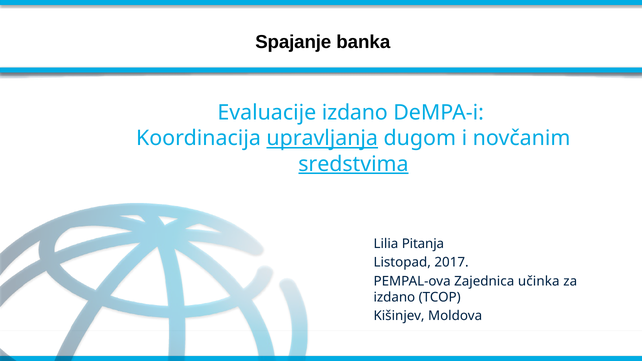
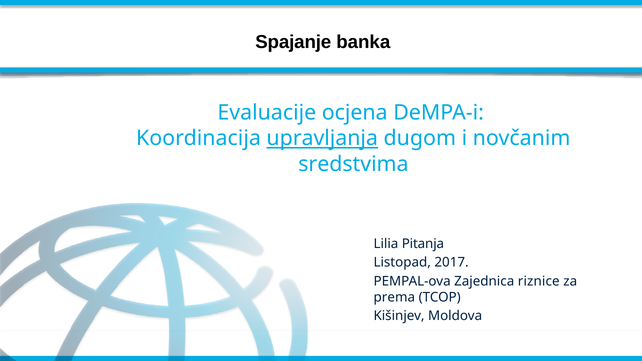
Evaluacije izdano: izdano -> ocjena
sredstvima underline: present -> none
učinka: učinka -> riznice
izdano at (394, 297): izdano -> prema
